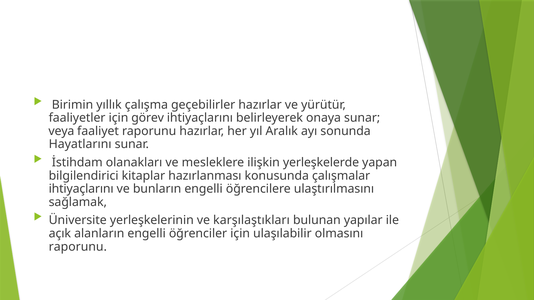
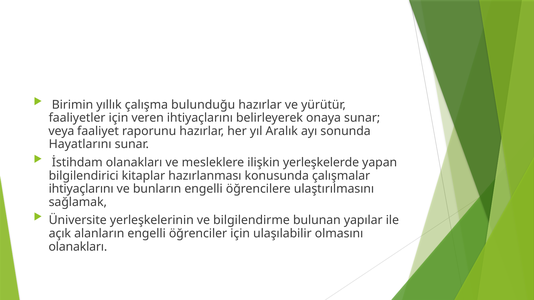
geçebilirler: geçebilirler -> bulunduğu
görev: görev -> veren
karşılaştıkları: karşılaştıkları -> bilgilendirme
raporunu at (78, 247): raporunu -> olanakları
